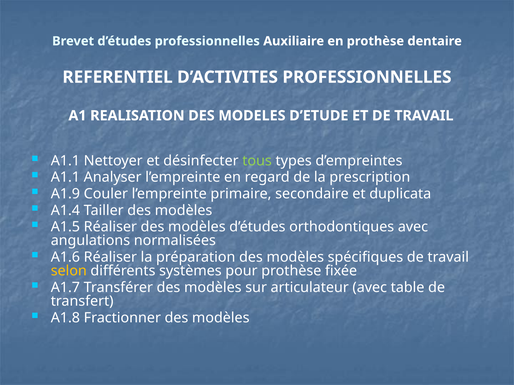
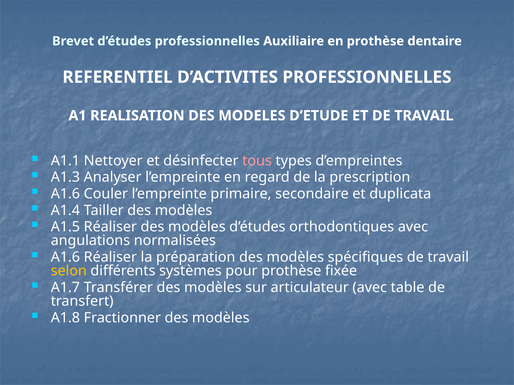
tous colour: light green -> pink
A1.1 at (65, 177): A1.1 -> A1.3
A1.9 at (65, 194): A1.9 -> A1.6
